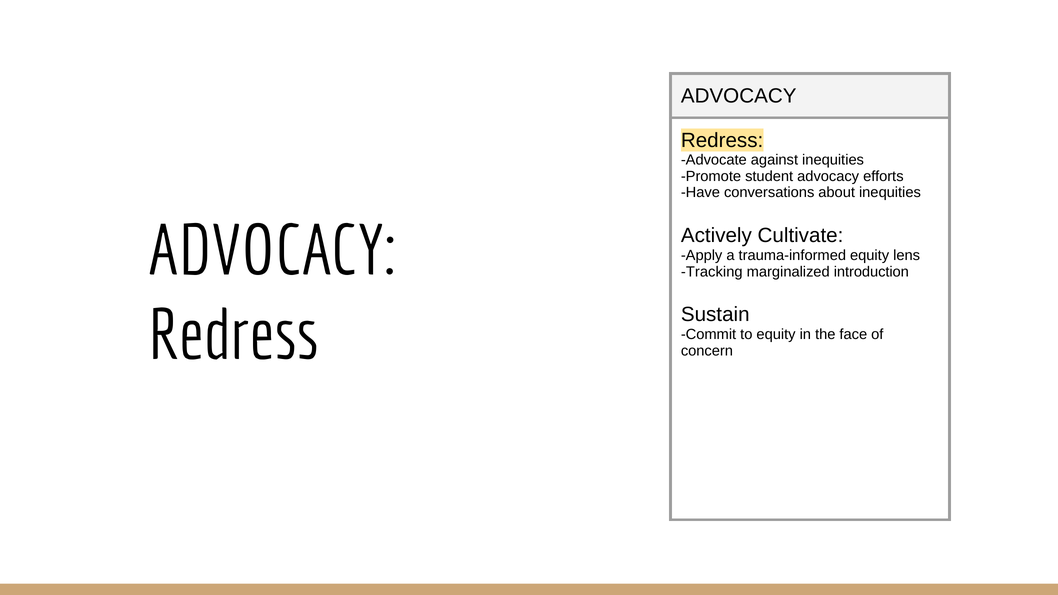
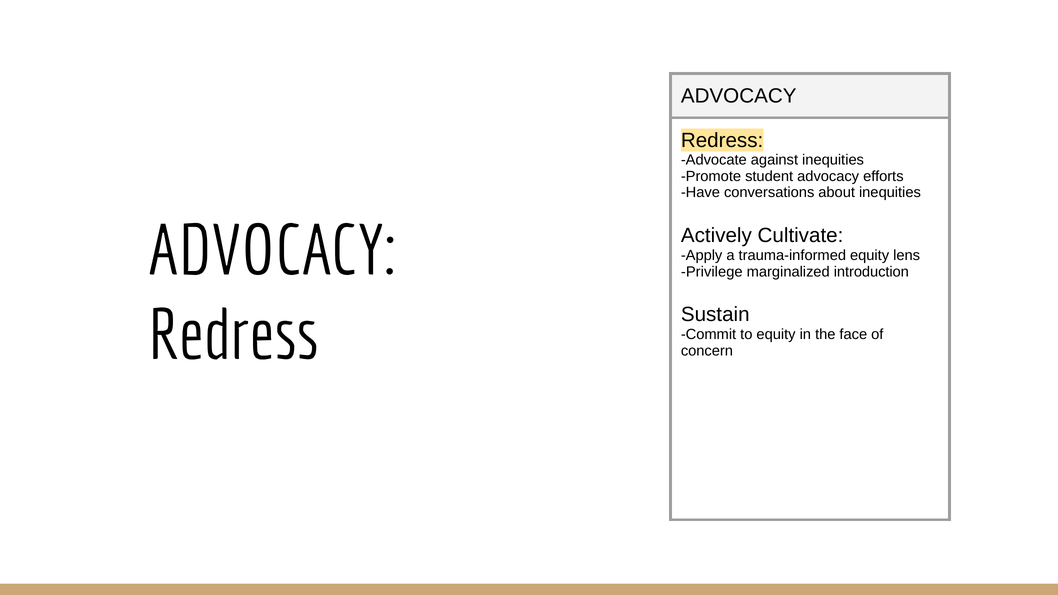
Tracking: Tracking -> Privilege
